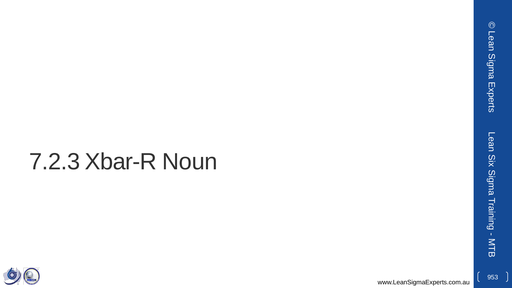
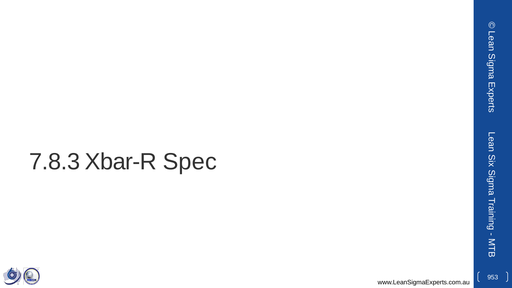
7.2.3: 7.2.3 -> 7.8.3
Noun: Noun -> Spec
